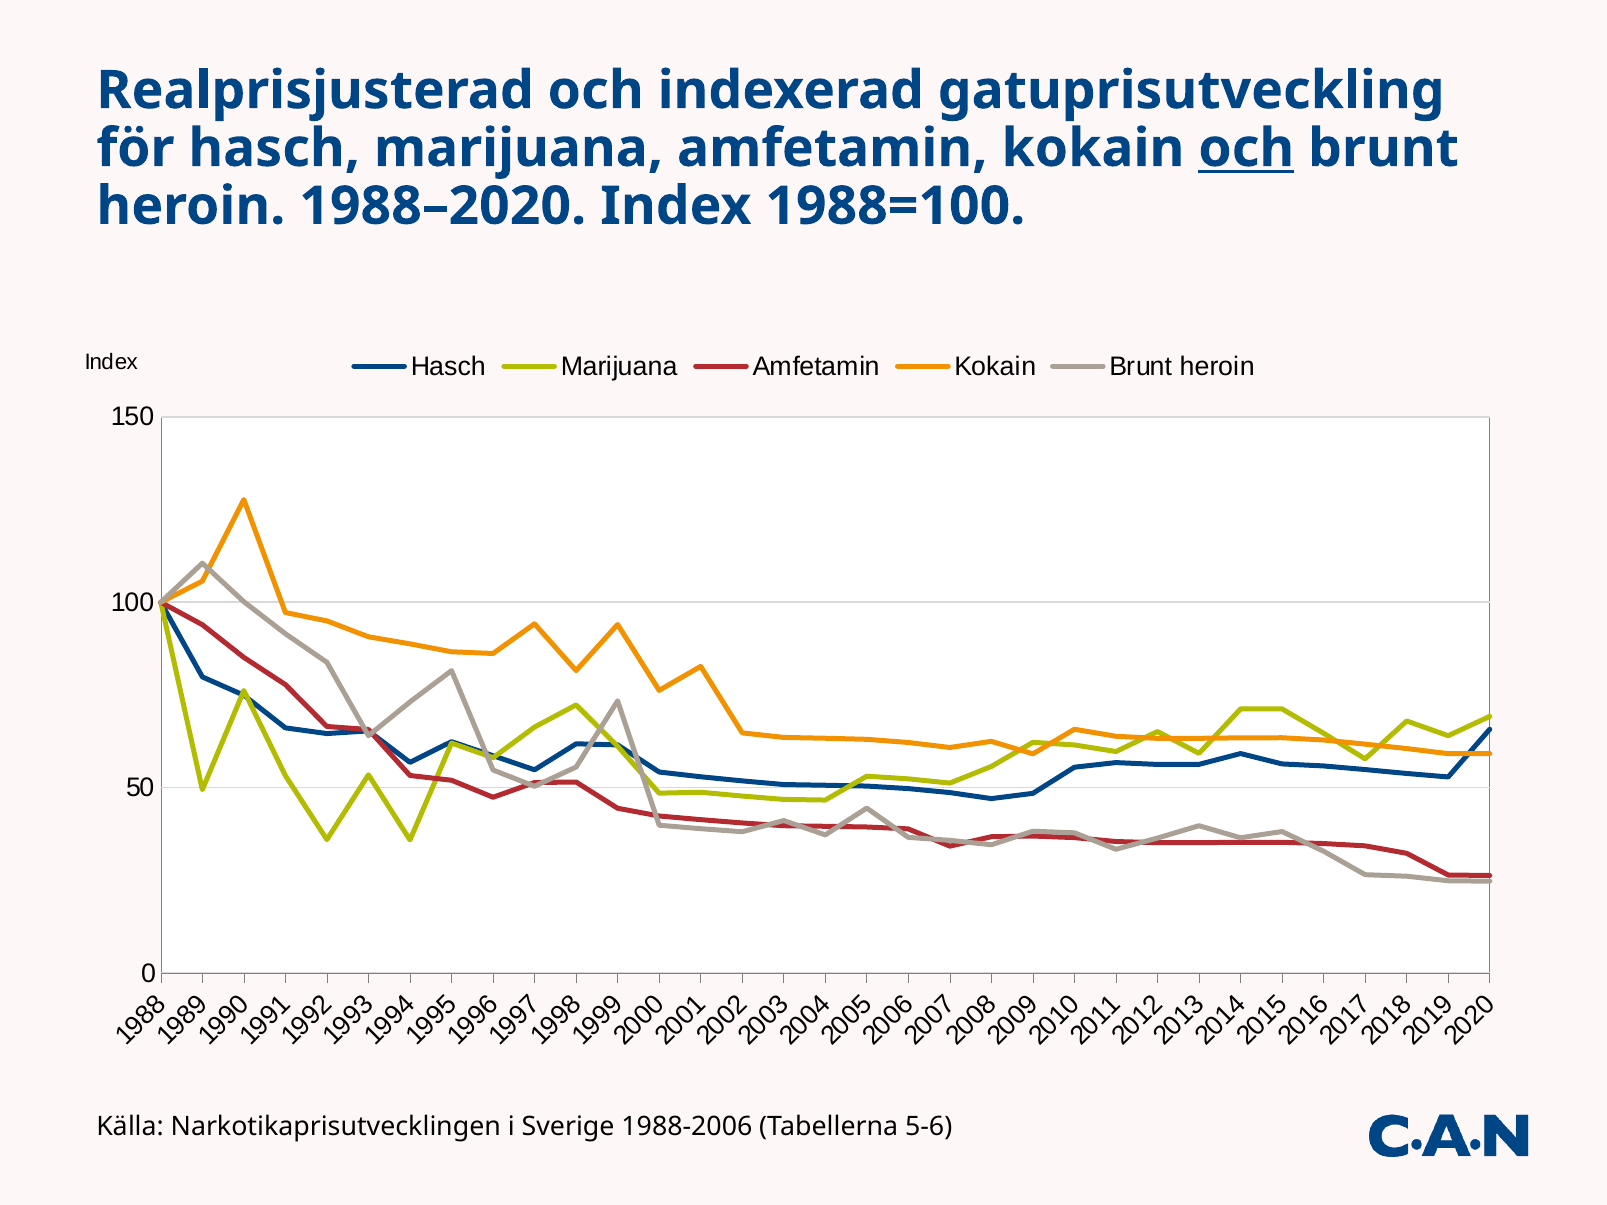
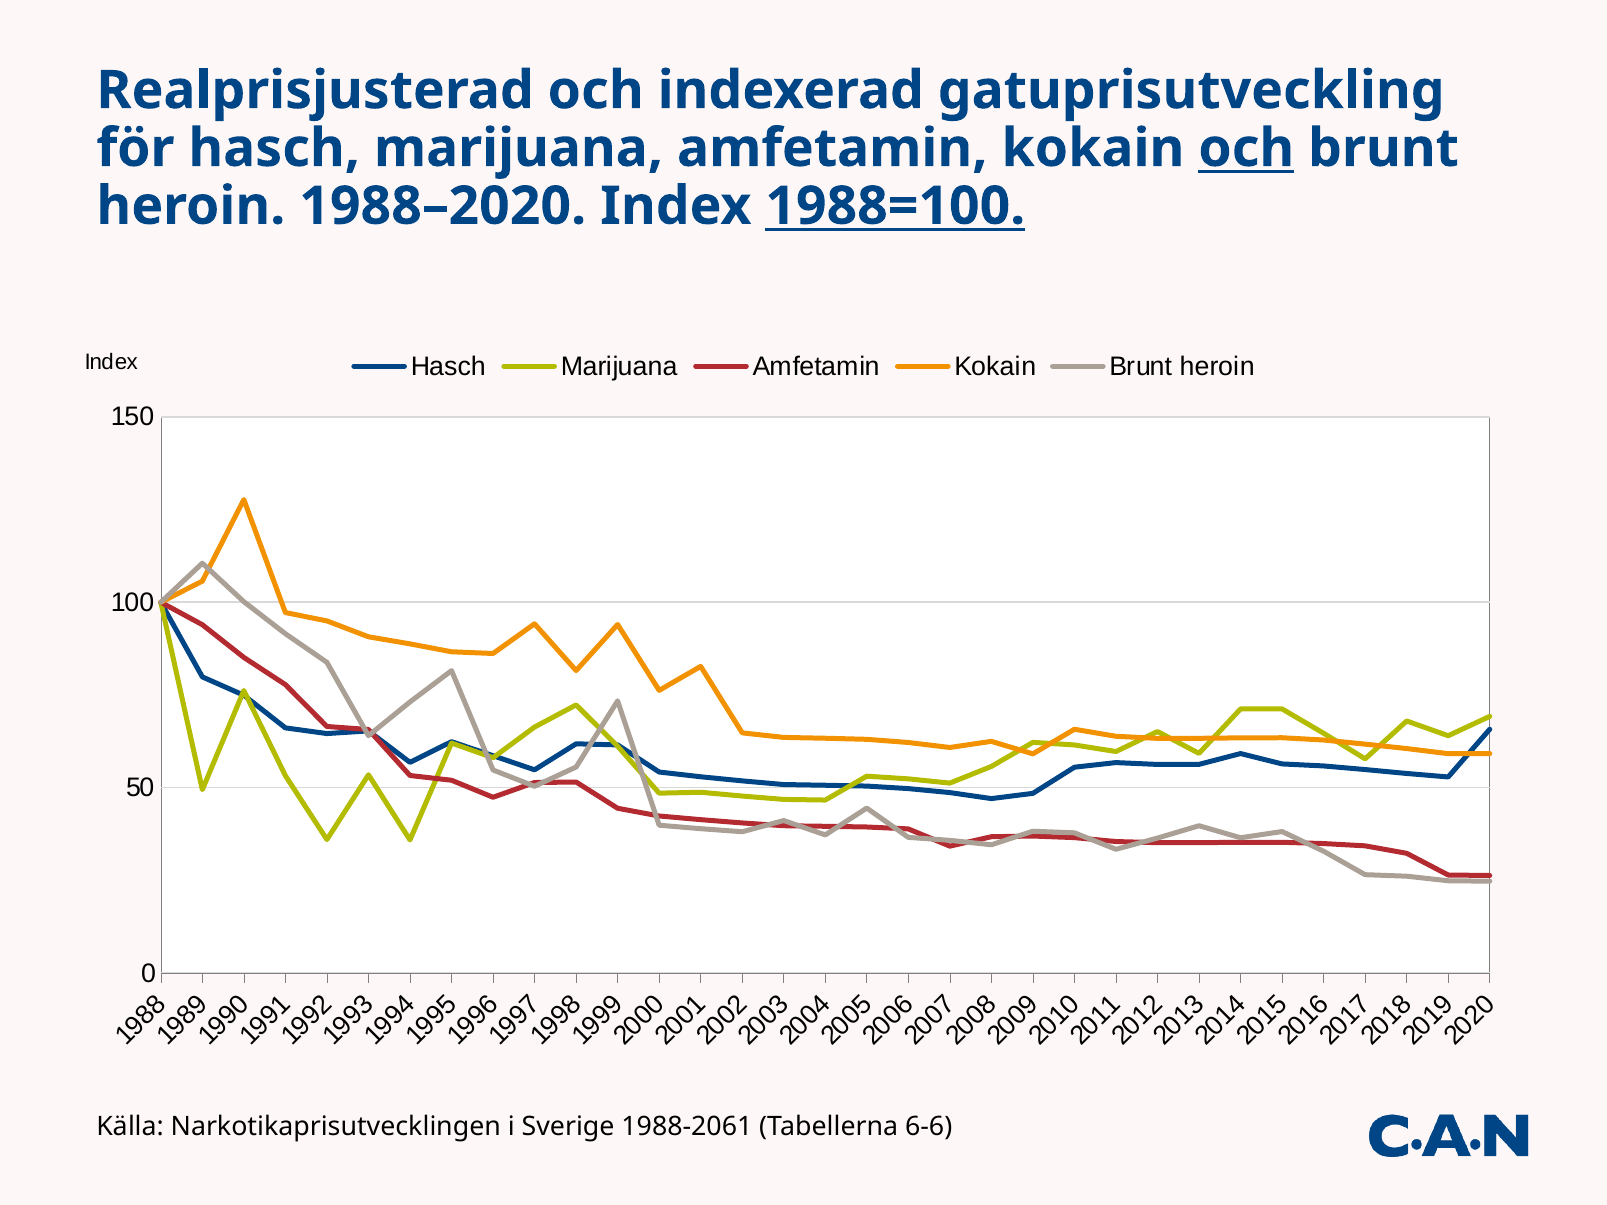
1988=100 underline: none -> present
1988-2006: 1988-2006 -> 1988-2061
5-6: 5-6 -> 6-6
